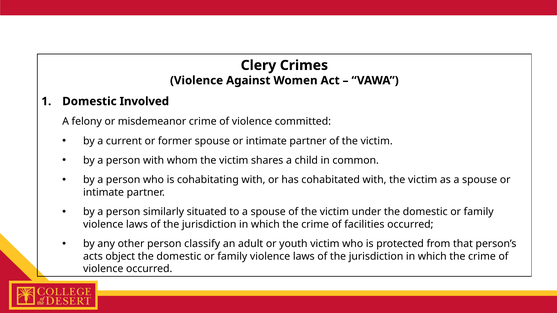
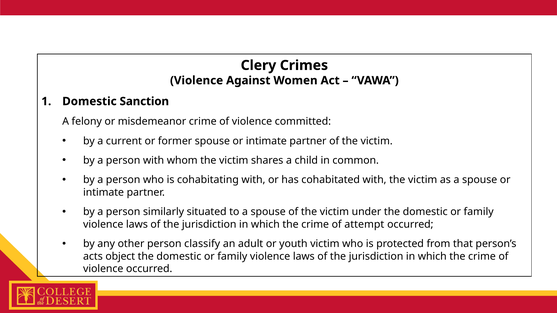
Involved: Involved -> Sanction
facilities: facilities -> attempt
